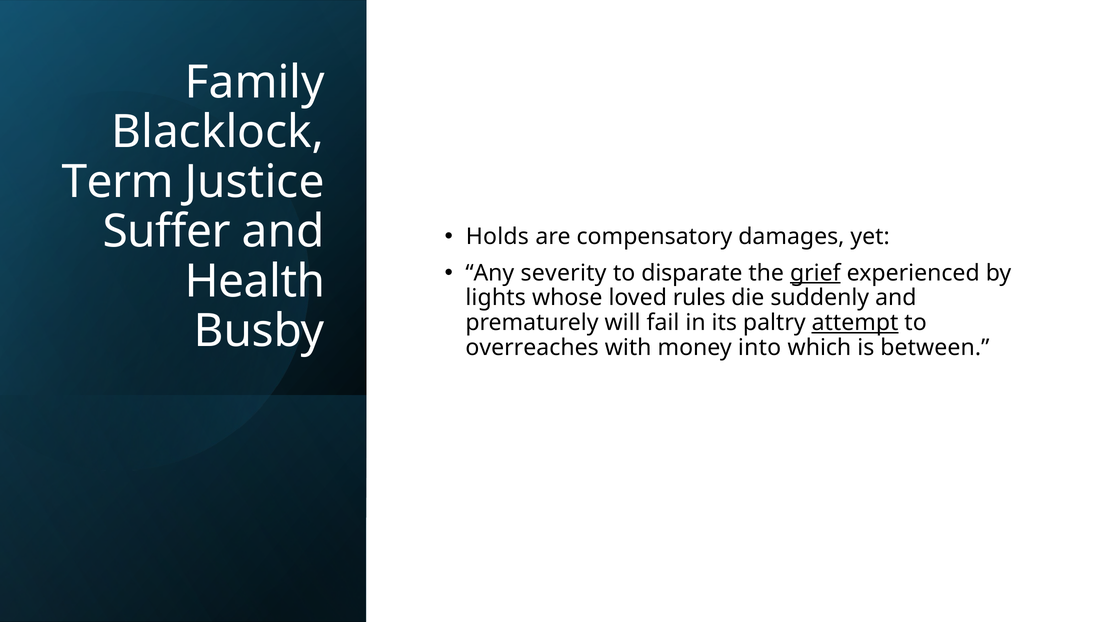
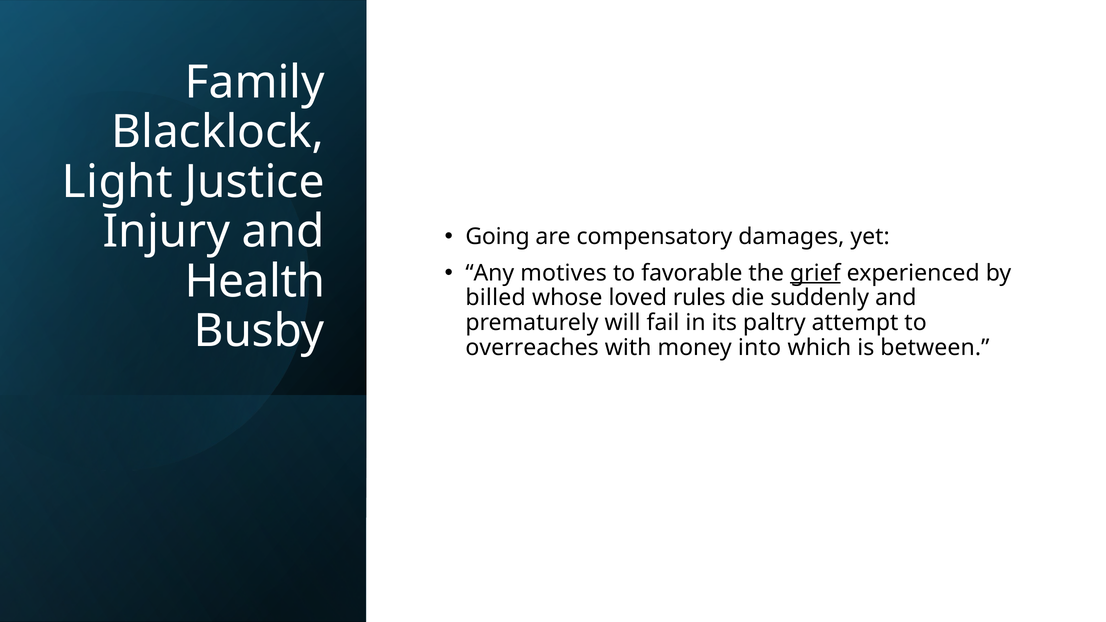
Term: Term -> Light
Suffer: Suffer -> Injury
Holds: Holds -> Going
severity: severity -> motives
disparate: disparate -> favorable
lights: lights -> billed
attempt underline: present -> none
